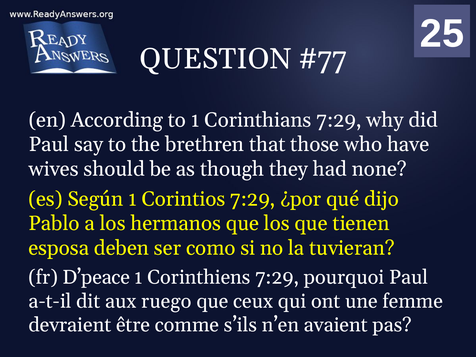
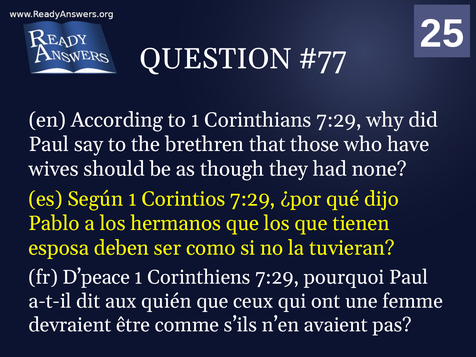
ruego: ruego -> quién
